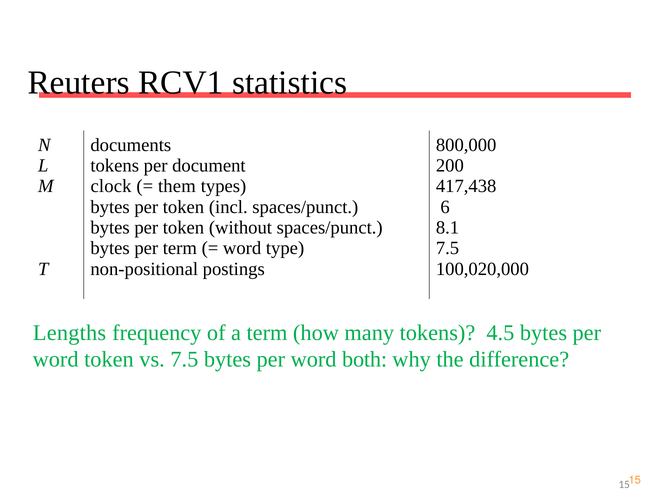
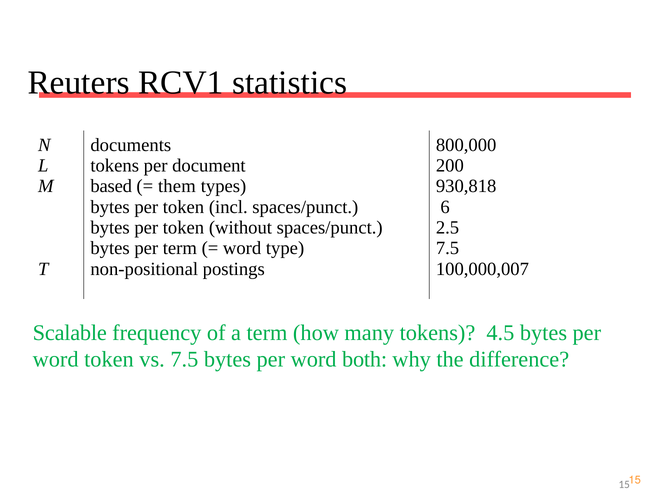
clock: clock -> based
417,438: 417,438 -> 930,818
8.1: 8.1 -> 2.5
100,020,000: 100,020,000 -> 100,000,007
Lengths: Lengths -> Scalable
